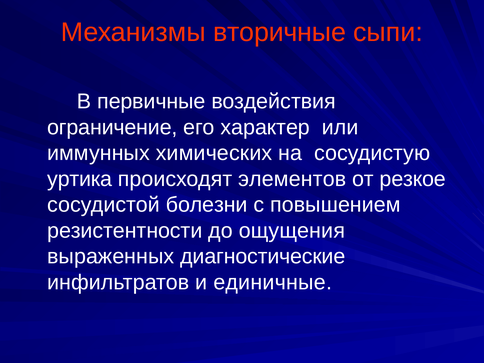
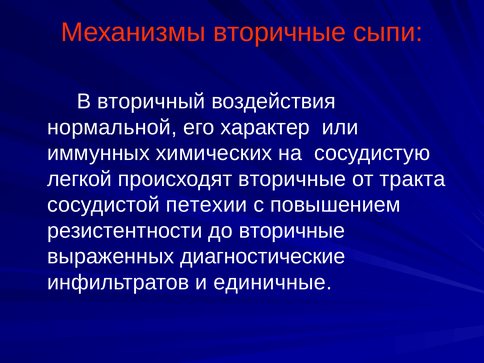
первичные: первичные -> вторичный
ограничение: ограничение -> нормальной
уртика: уртика -> легкой
происходят элементов: элементов -> вторичные
резкое: резкое -> тракта
болезни: болезни -> петехии
до ощущения: ощущения -> вторичные
